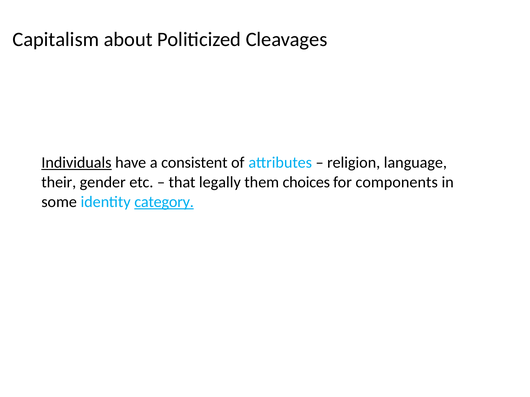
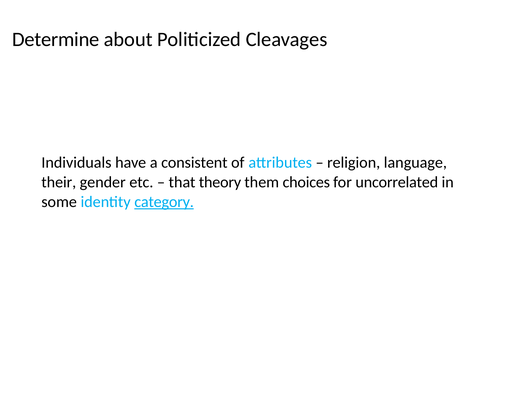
Capitalism: Capitalism -> Determine
Individuals underline: present -> none
legally: legally -> theory
components: components -> uncorrelated
